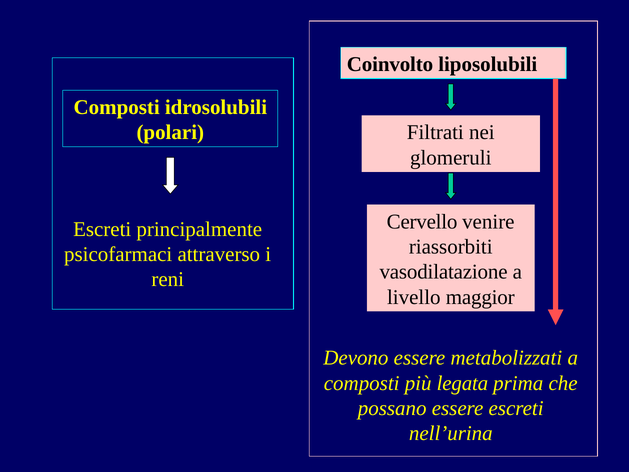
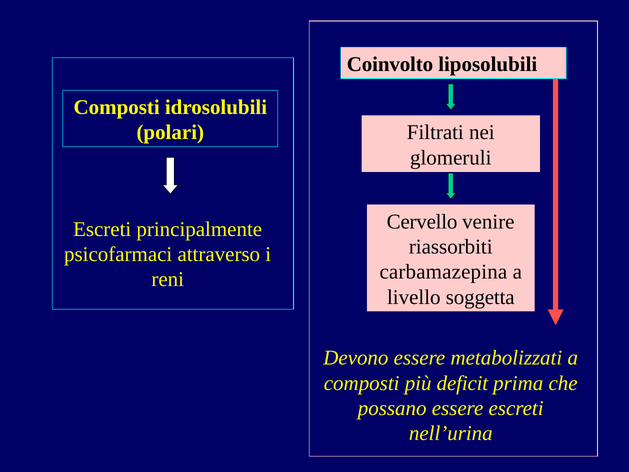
vasodilatazione: vasodilatazione -> carbamazepina
maggior: maggior -> soggetta
legata: legata -> deficit
